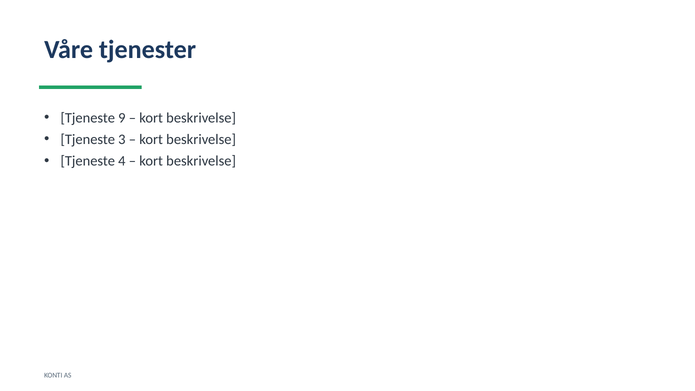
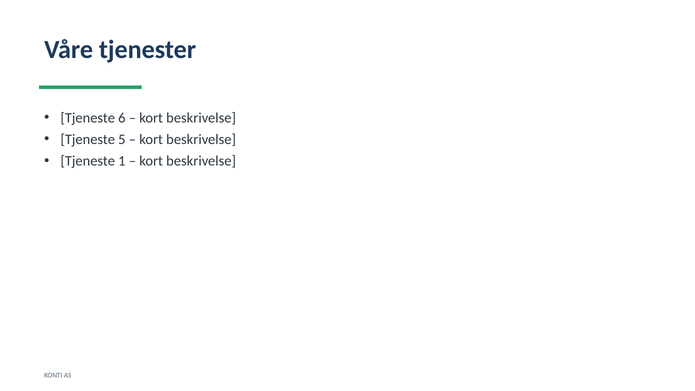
9: 9 -> 6
3: 3 -> 5
4: 4 -> 1
